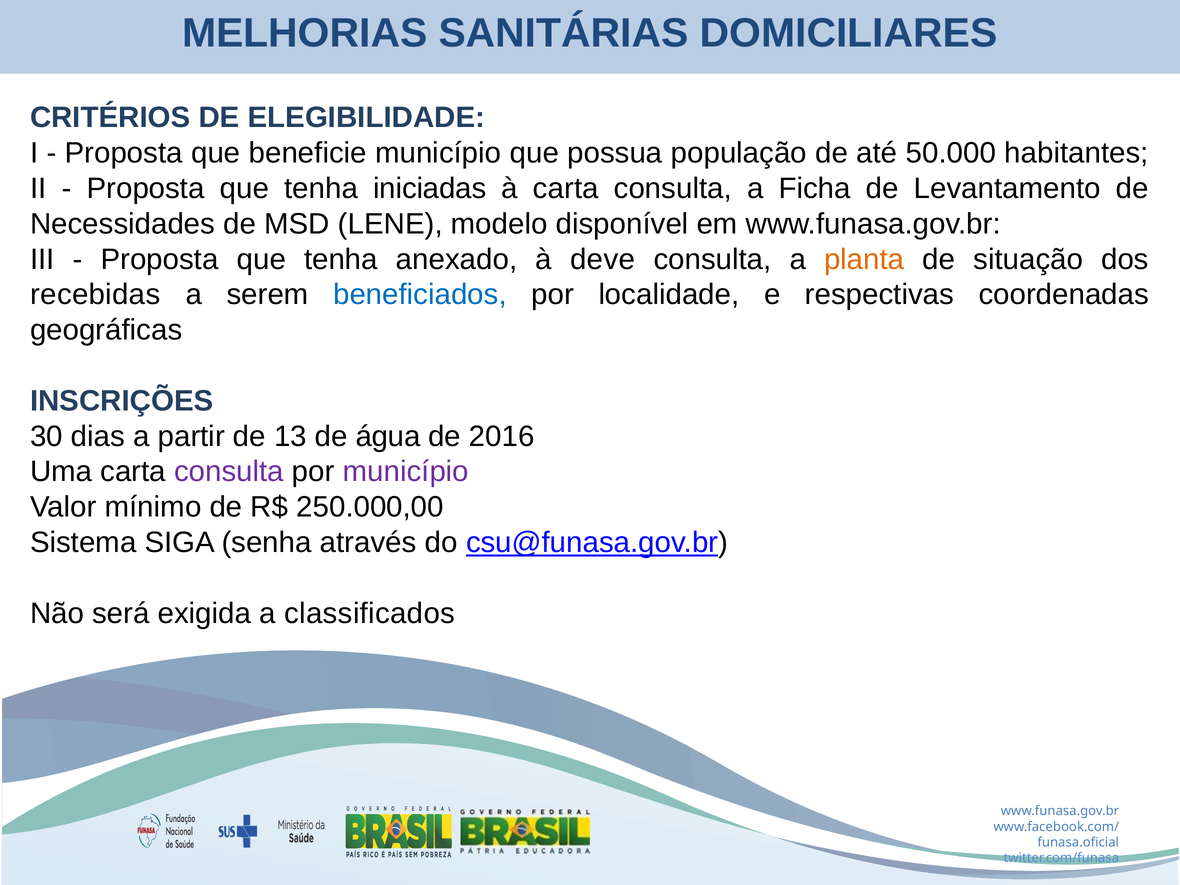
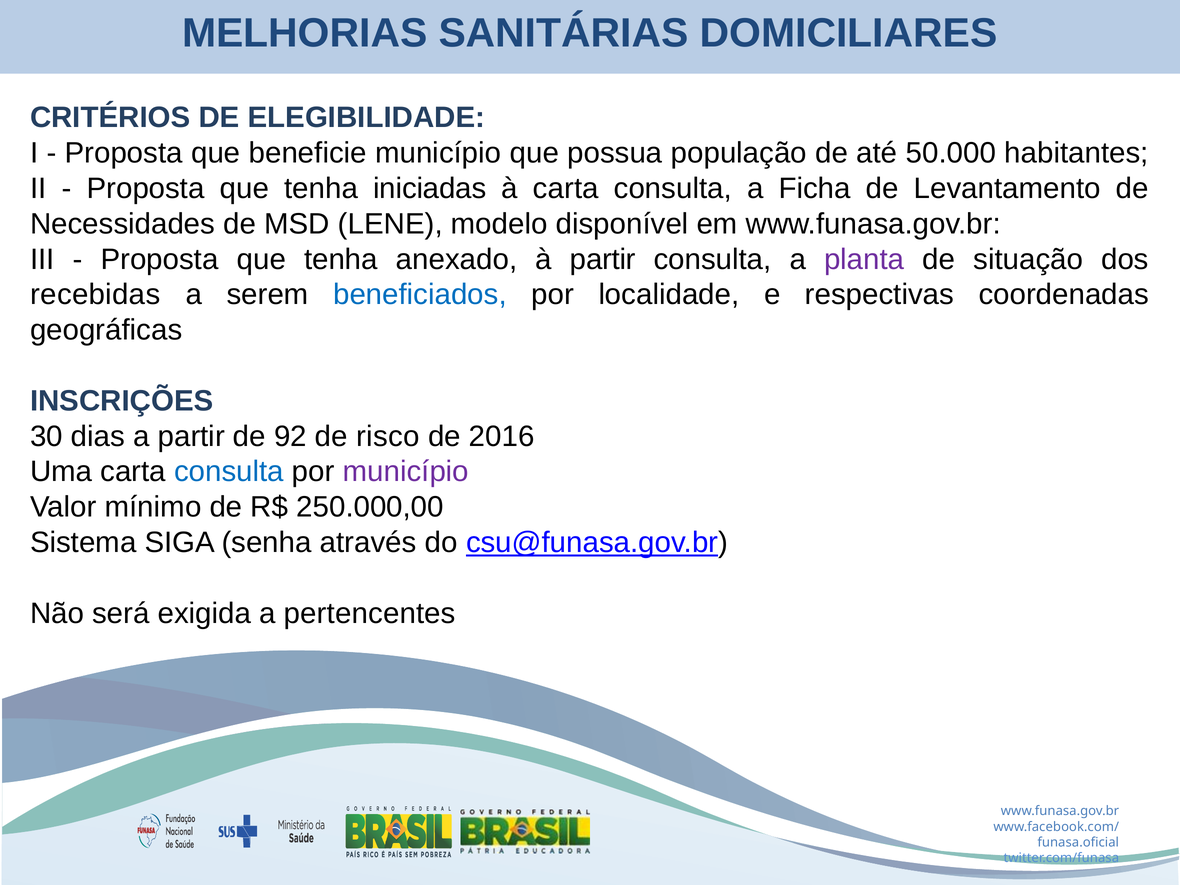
à deve: deve -> partir
planta colour: orange -> purple
13: 13 -> 92
água: água -> risco
consulta at (229, 472) colour: purple -> blue
classificados: classificados -> pertencentes
